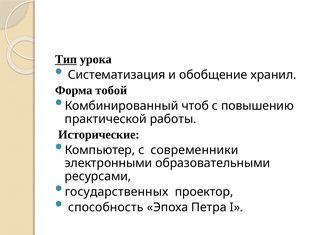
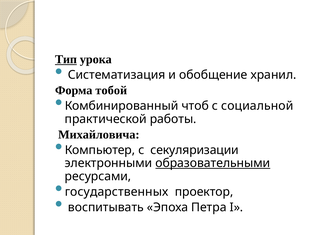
повышению: повышению -> социальной
Исторические: Исторические -> Михайловича
современники: современники -> секуляризации
образовательными underline: none -> present
способность: способность -> воспитывать
